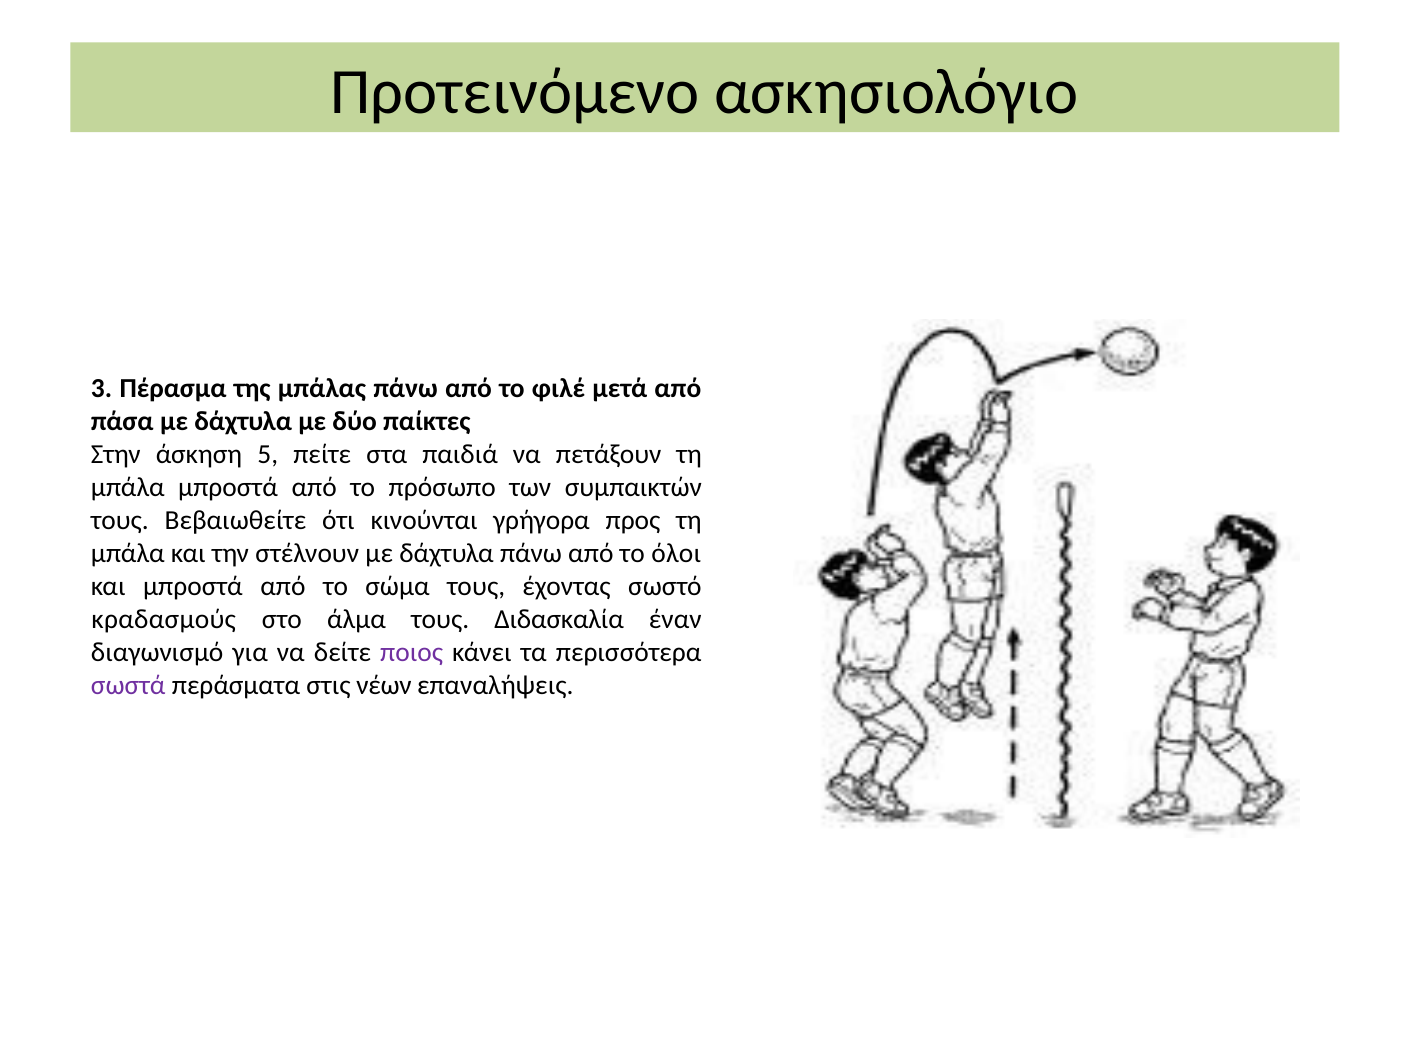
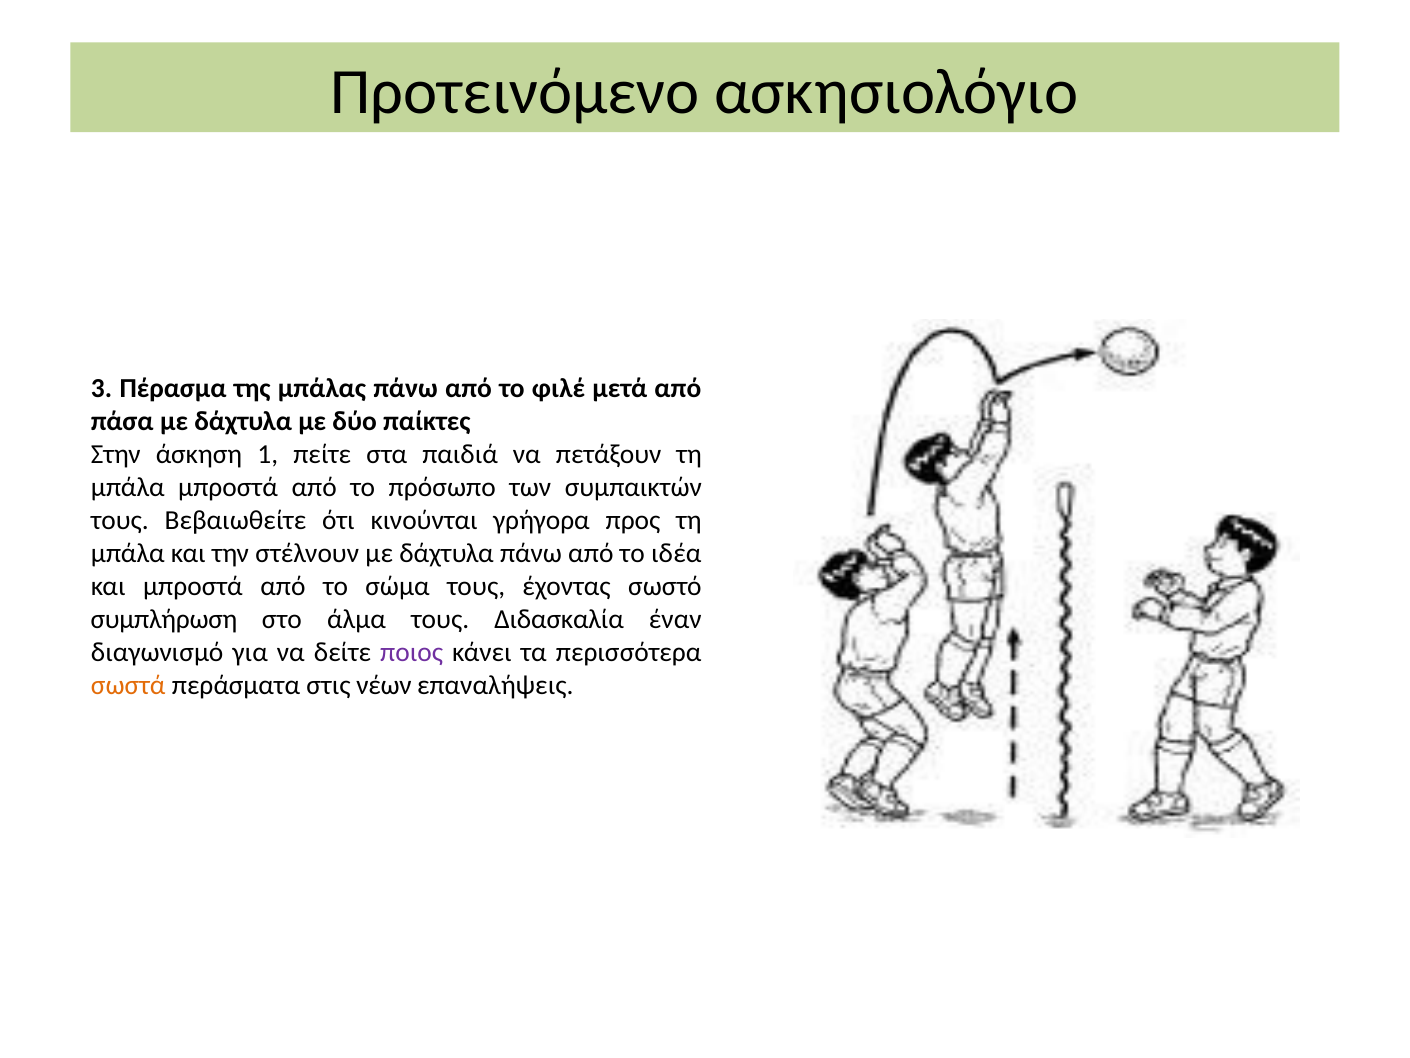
5: 5 -> 1
όλοι: όλοι -> ιδέα
κραδασµούς: κραδασµούς -> συμπλήρωση
σωστά colour: purple -> orange
